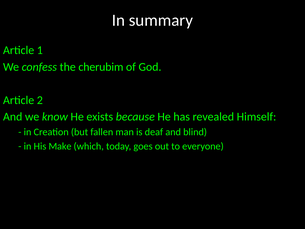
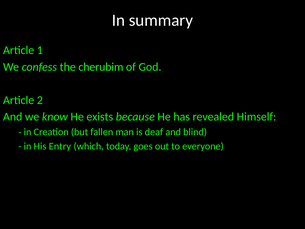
Make: Make -> Entry
